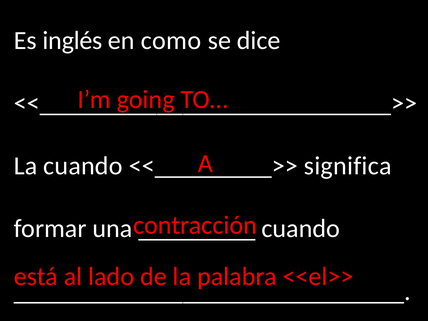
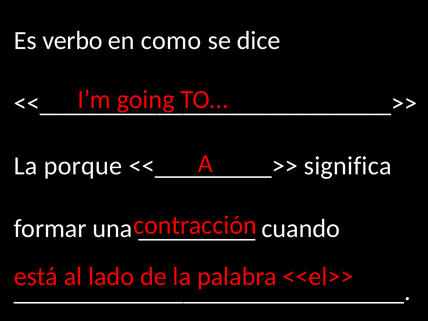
inglés: inglés -> verbo
La cuando: cuando -> porque
